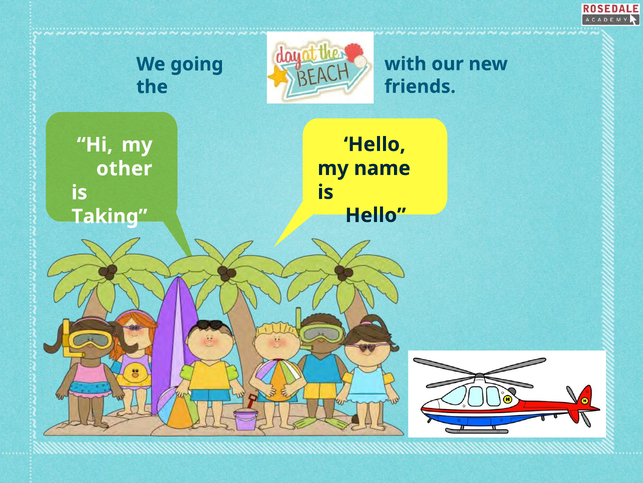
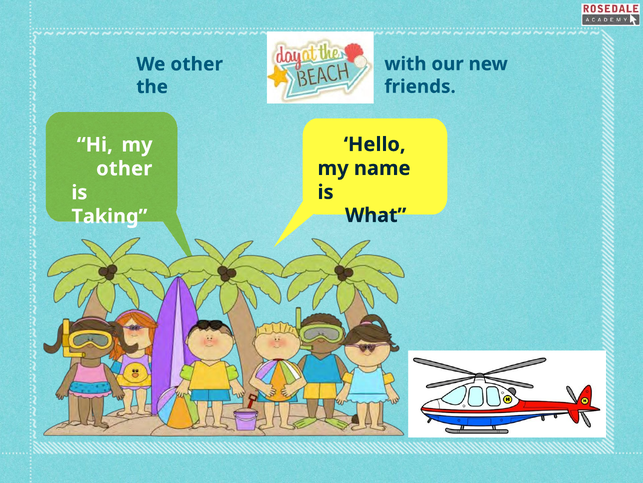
We going: going -> other
Hello at (376, 215): Hello -> What
